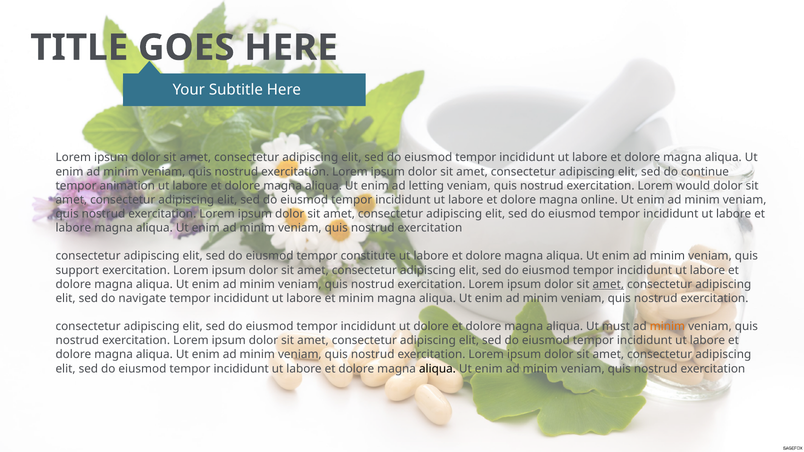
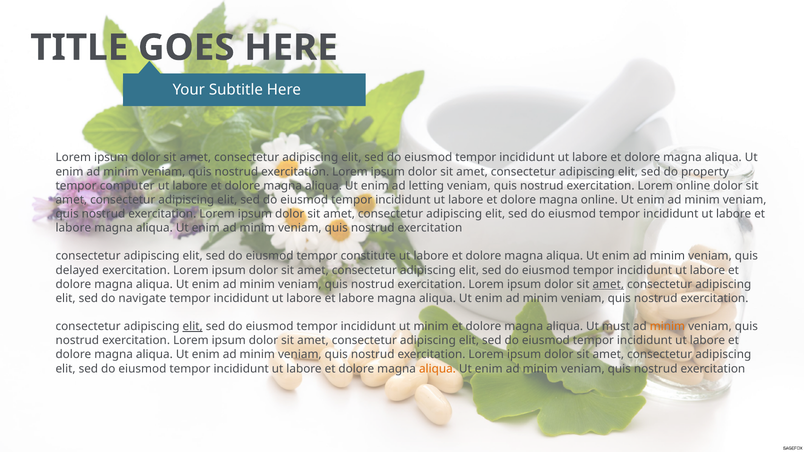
continue: continue -> property
animation: animation -> computer
Lorem would: would -> online
support: support -> delayed
minim at (356, 298): minim -> labore
elit at (193, 327) underline: none -> present
ut dolore: dolore -> minim
aliqua at (437, 369) colour: black -> orange
